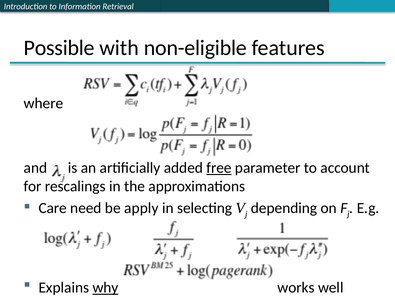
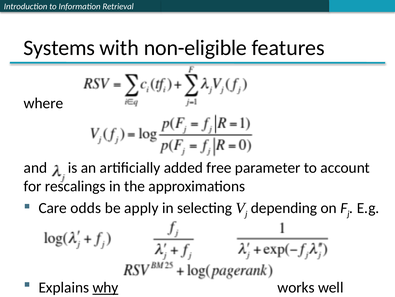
Possible: Possible -> Systems
free underline: present -> none
need: need -> odds
